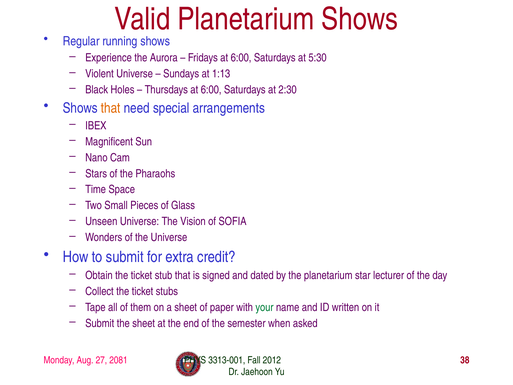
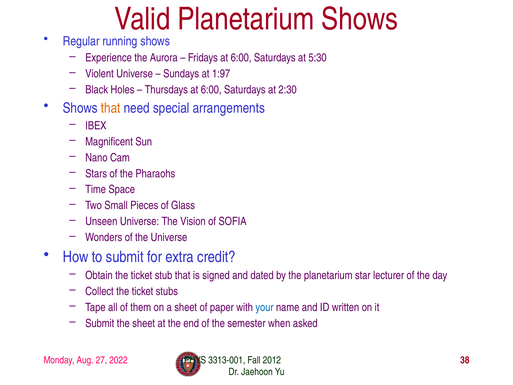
1:13: 1:13 -> 1:97
your colour: green -> blue
2081: 2081 -> 2022
